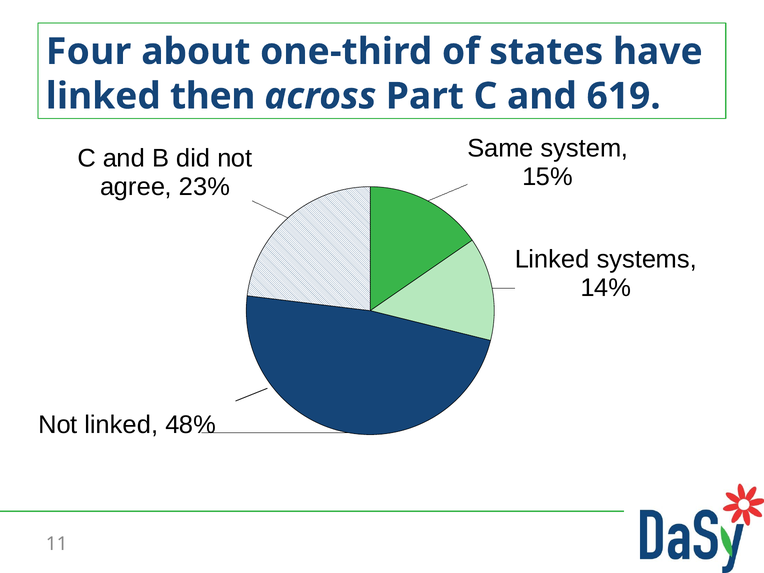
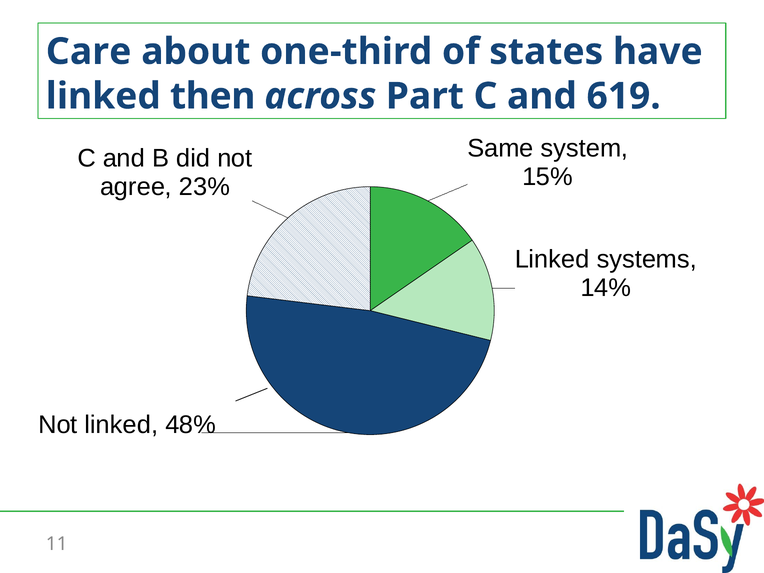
Four: Four -> Care
